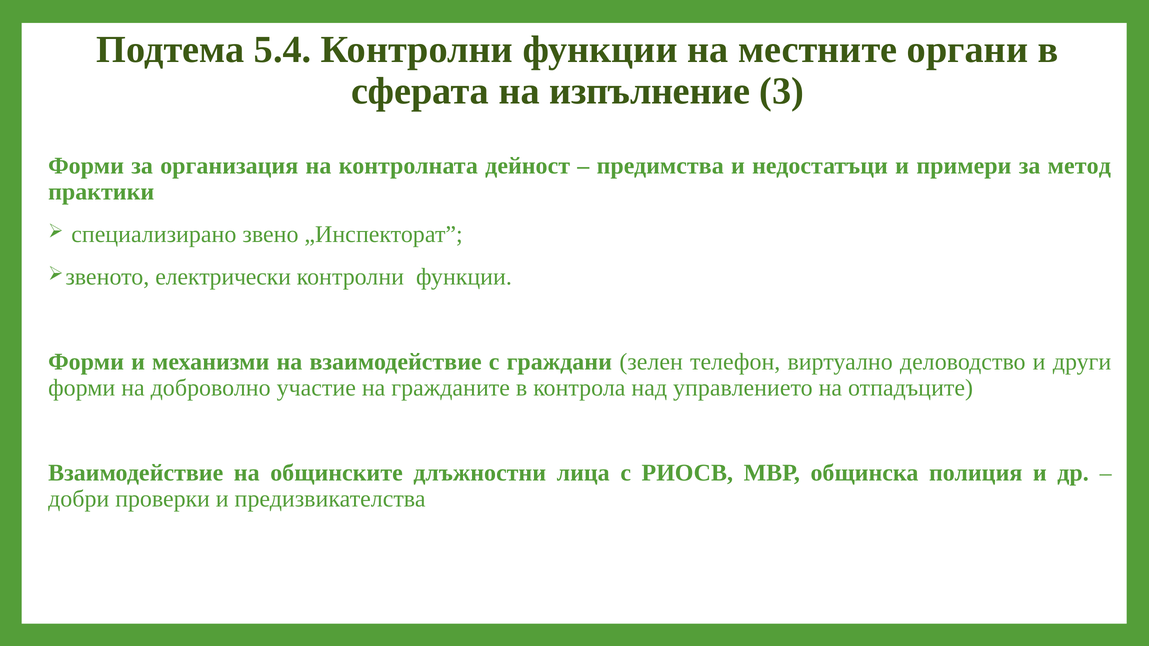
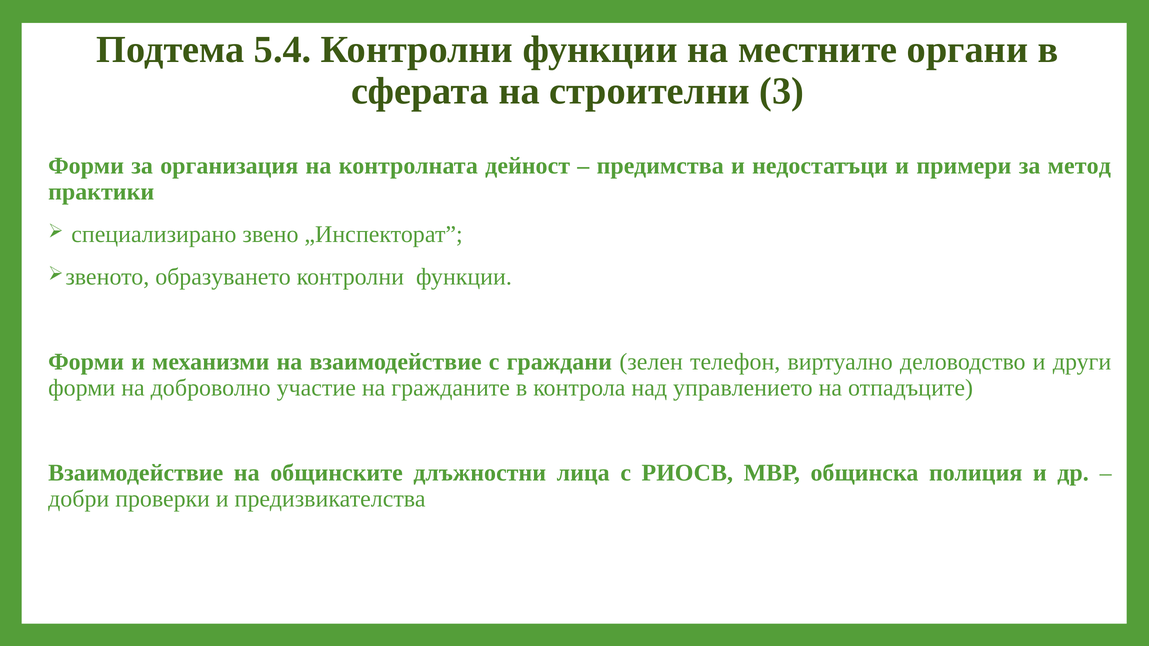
изпълнение: изпълнение -> строителни
електрически: електрически -> образуването
